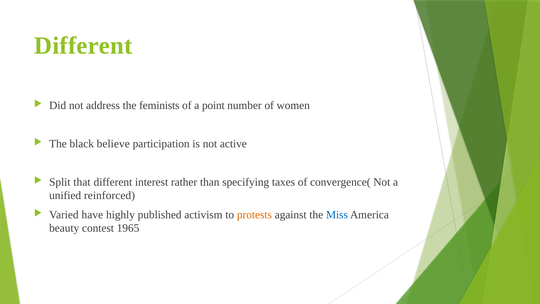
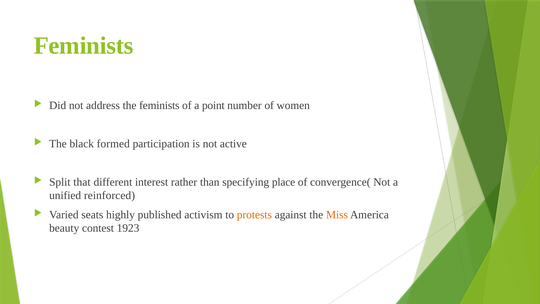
Different at (83, 46): Different -> Feminists
believe: believe -> formed
taxes: taxes -> place
have: have -> seats
Miss colour: blue -> orange
1965: 1965 -> 1923
